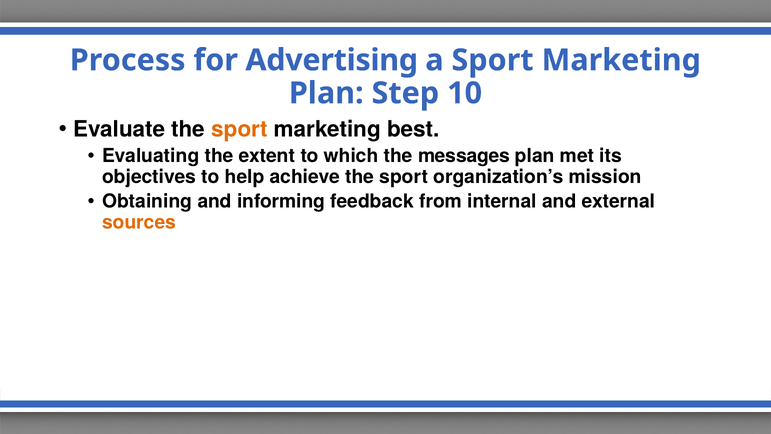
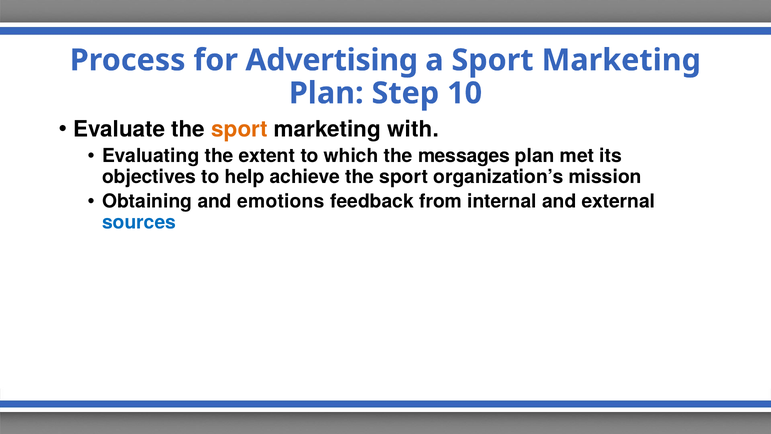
best: best -> with
informing: informing -> emotions
sources colour: orange -> blue
